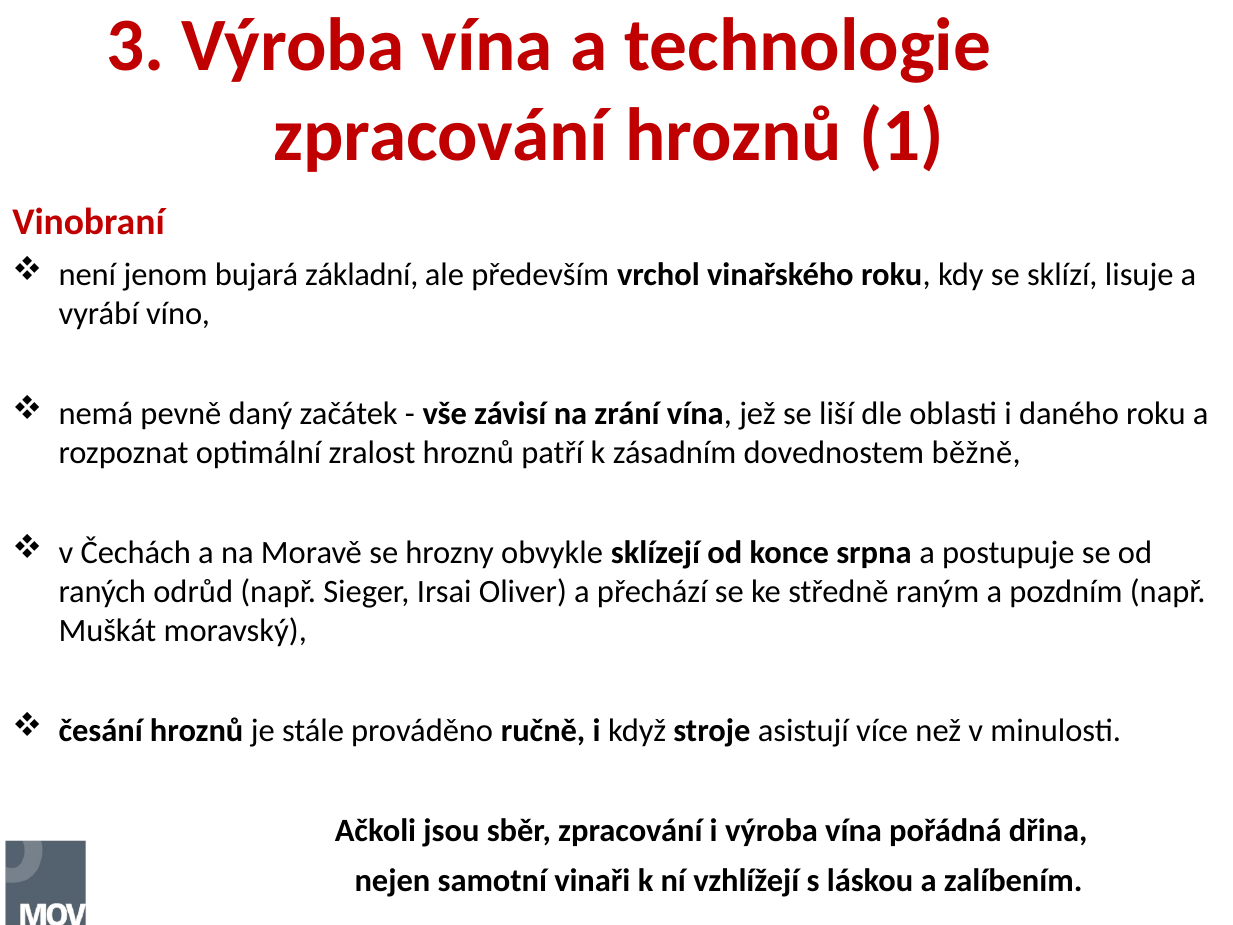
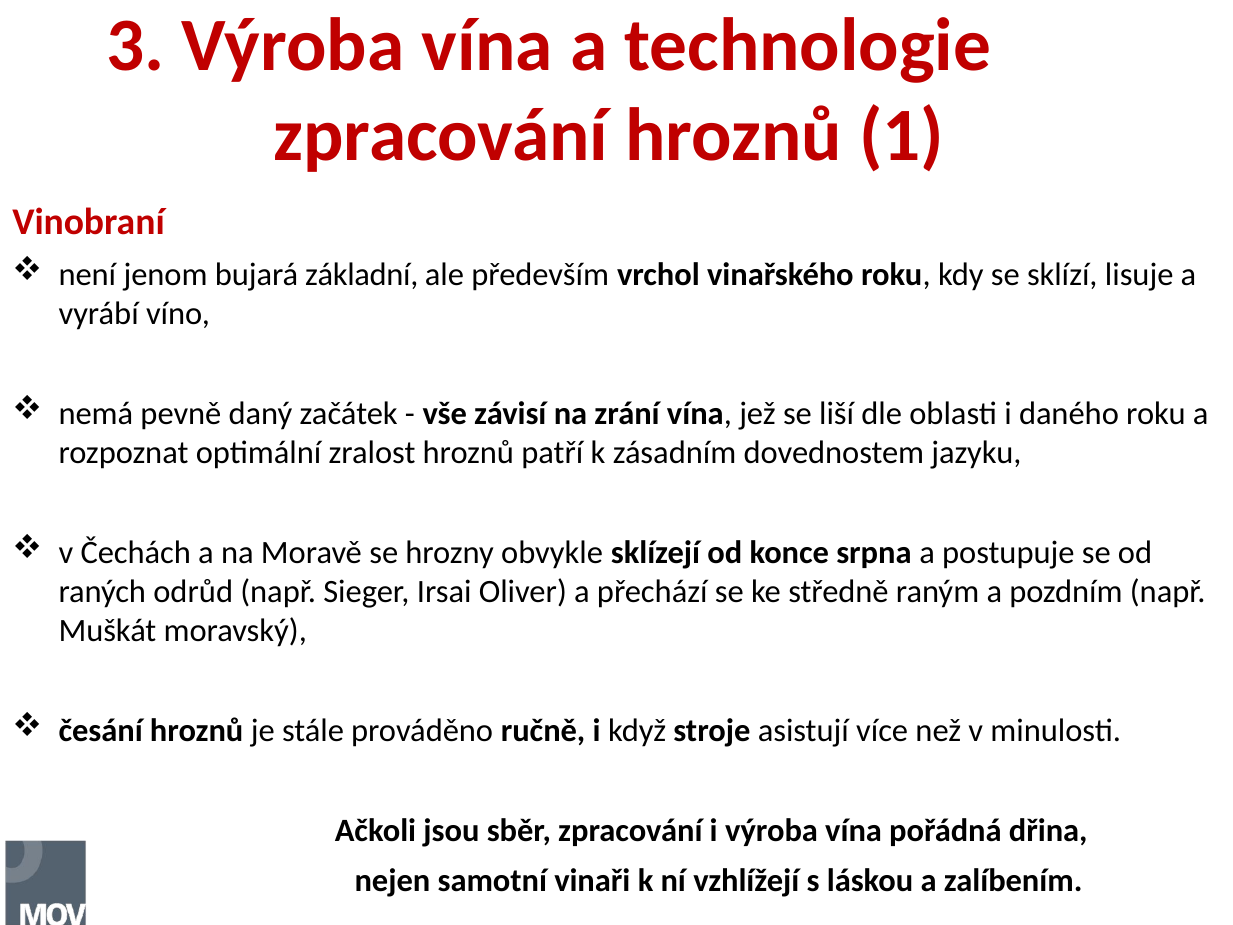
běžně: běžně -> jazyku
